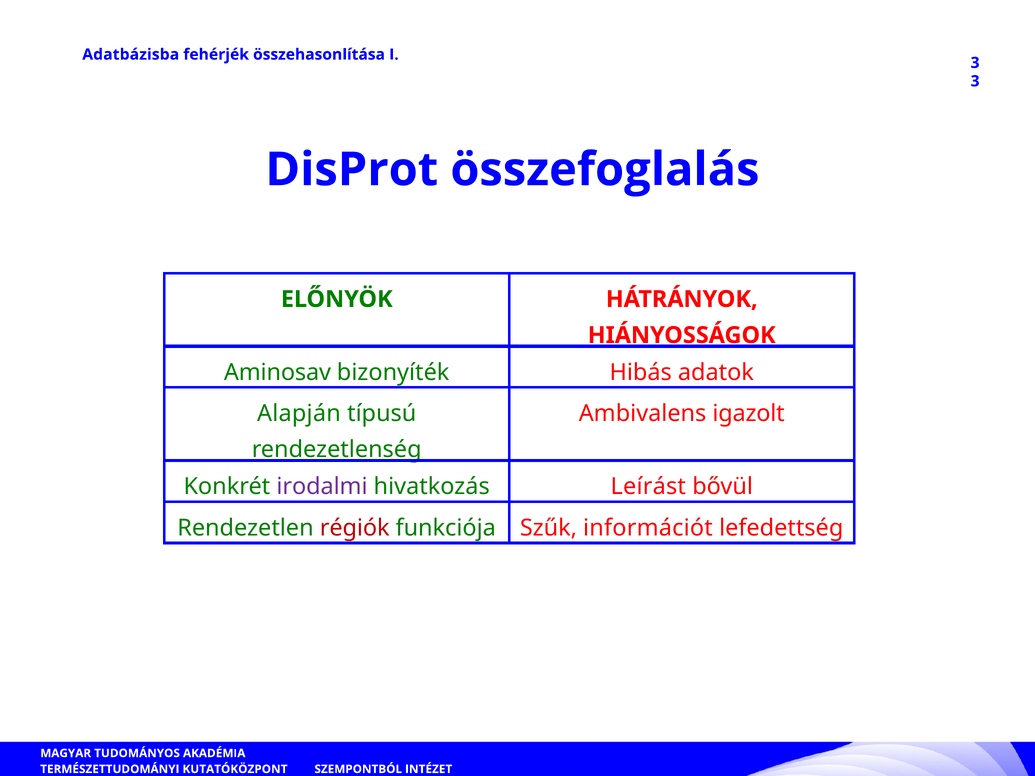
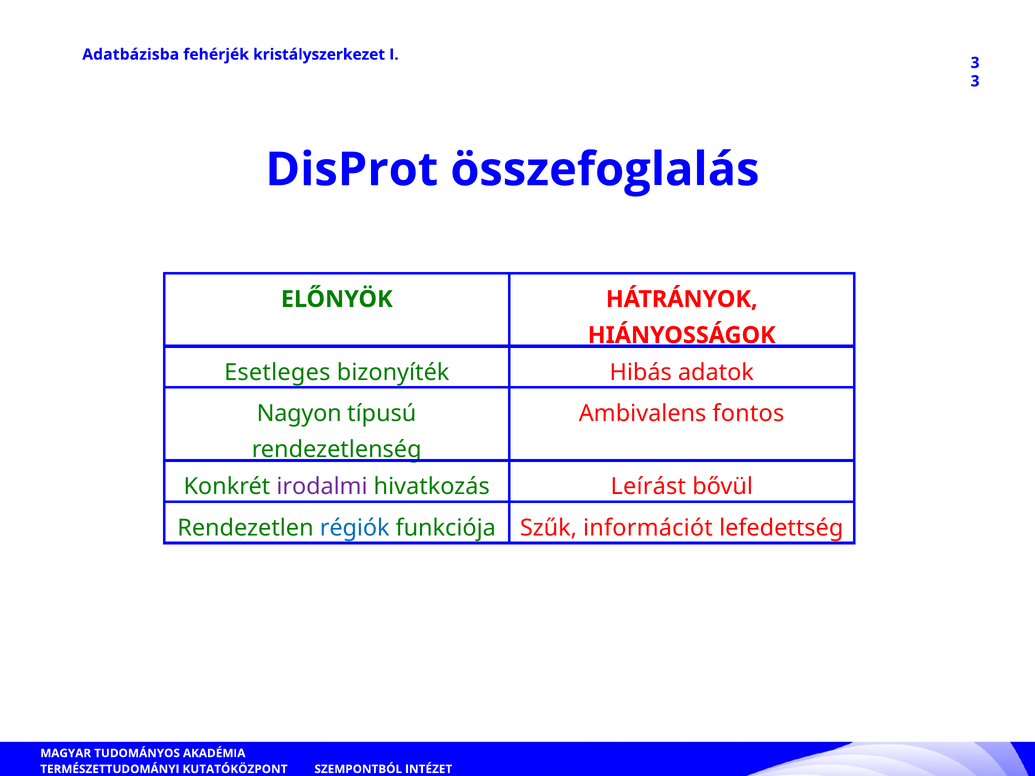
összehasonlítása: összehasonlítása -> kristályszerkezet
Aminosav: Aminosav -> Esetleges
Alapján: Alapján -> Nagyon
igazolt: igazolt -> fontos
régiók colour: red -> blue
